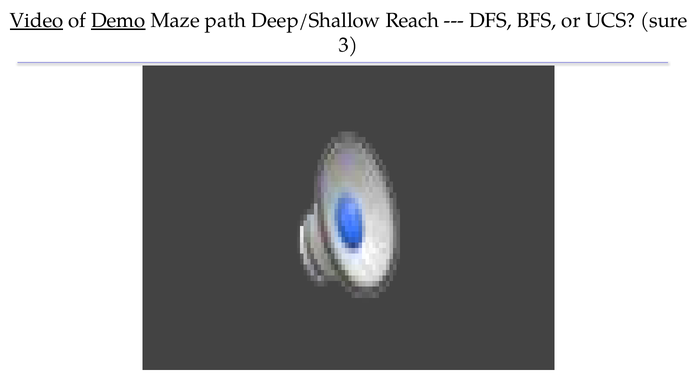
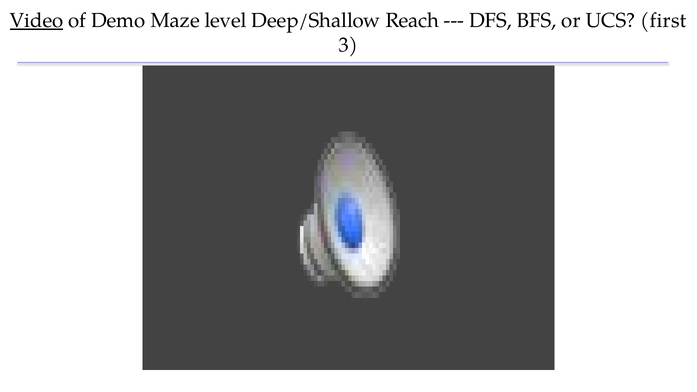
Demo underline: present -> none
path: path -> level
sure: sure -> first
